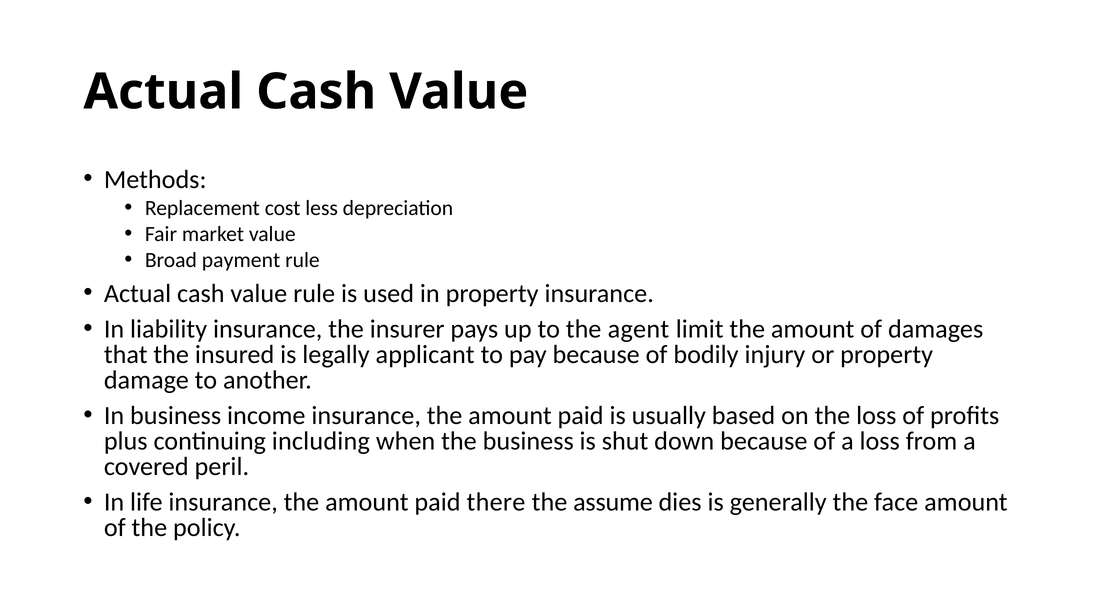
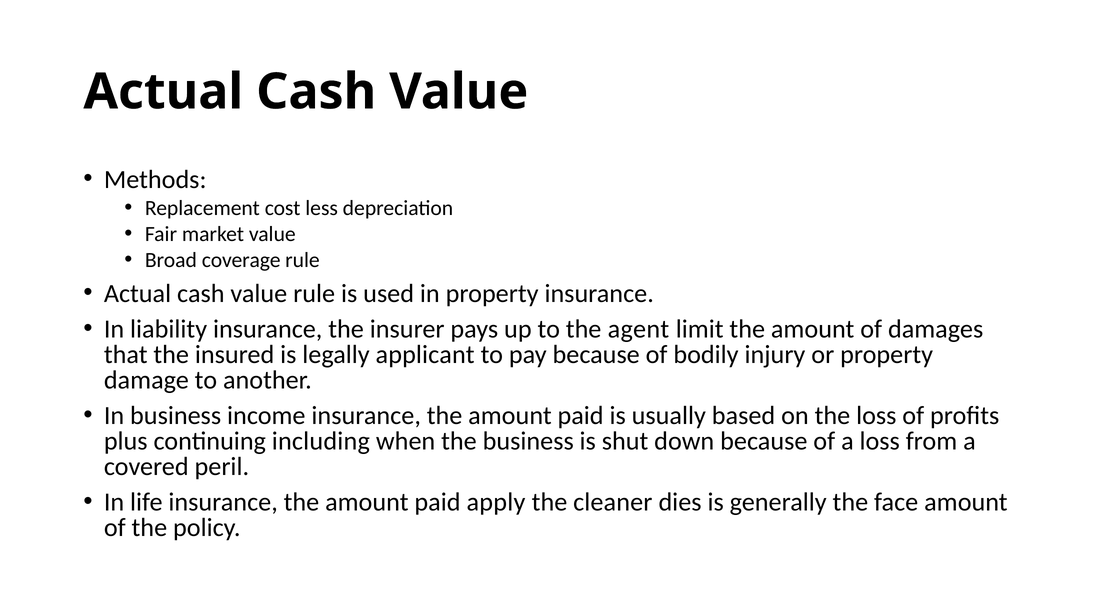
payment: payment -> coverage
there: there -> apply
assume: assume -> cleaner
